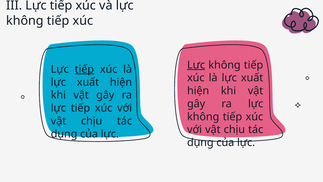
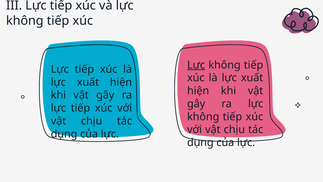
tiếp at (84, 69) underline: present -> none
